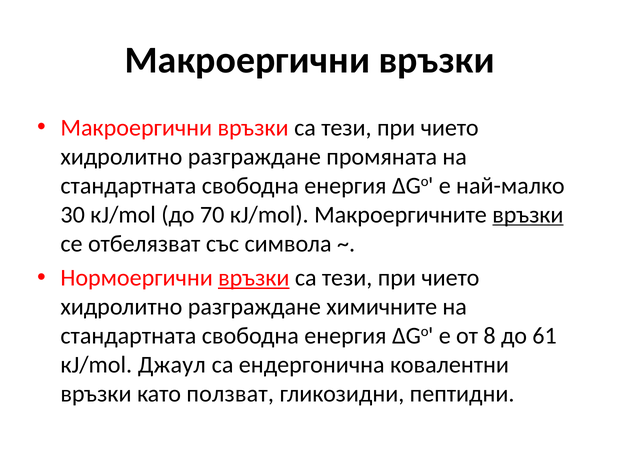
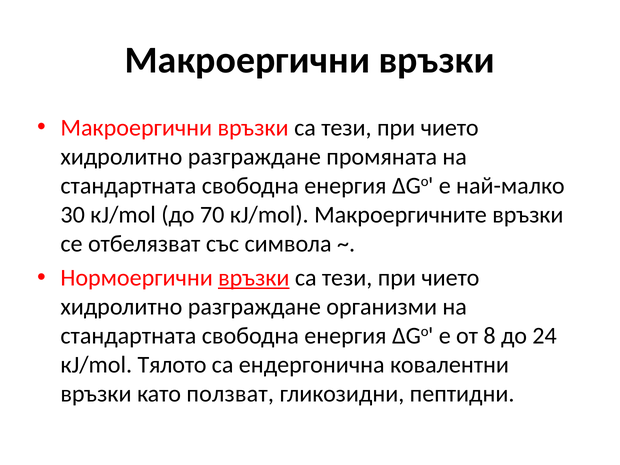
връзки at (528, 215) underline: present -> none
химичните: химичните -> организми
61: 61 -> 24
Джаул: Джаул -> Тялото
